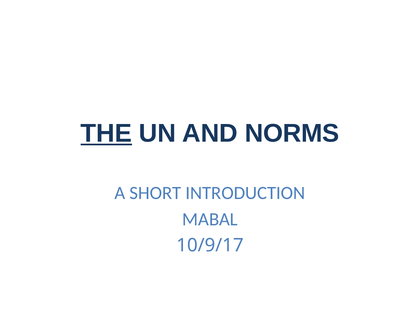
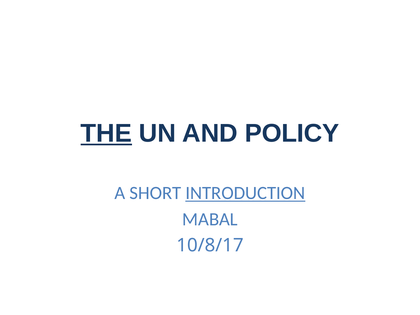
NORMS: NORMS -> POLICY
INTRODUCTION underline: none -> present
10/9/17: 10/9/17 -> 10/8/17
